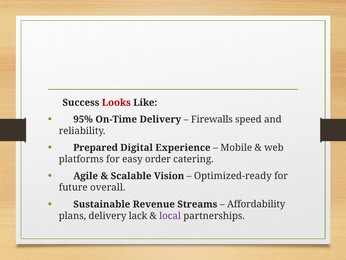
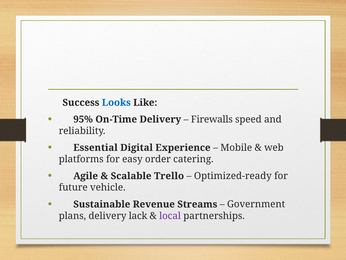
Looks colour: red -> blue
Prepared: Prepared -> Essential
Vision: Vision -> Trello
overall: overall -> vehicle
Affordability: Affordability -> Government
